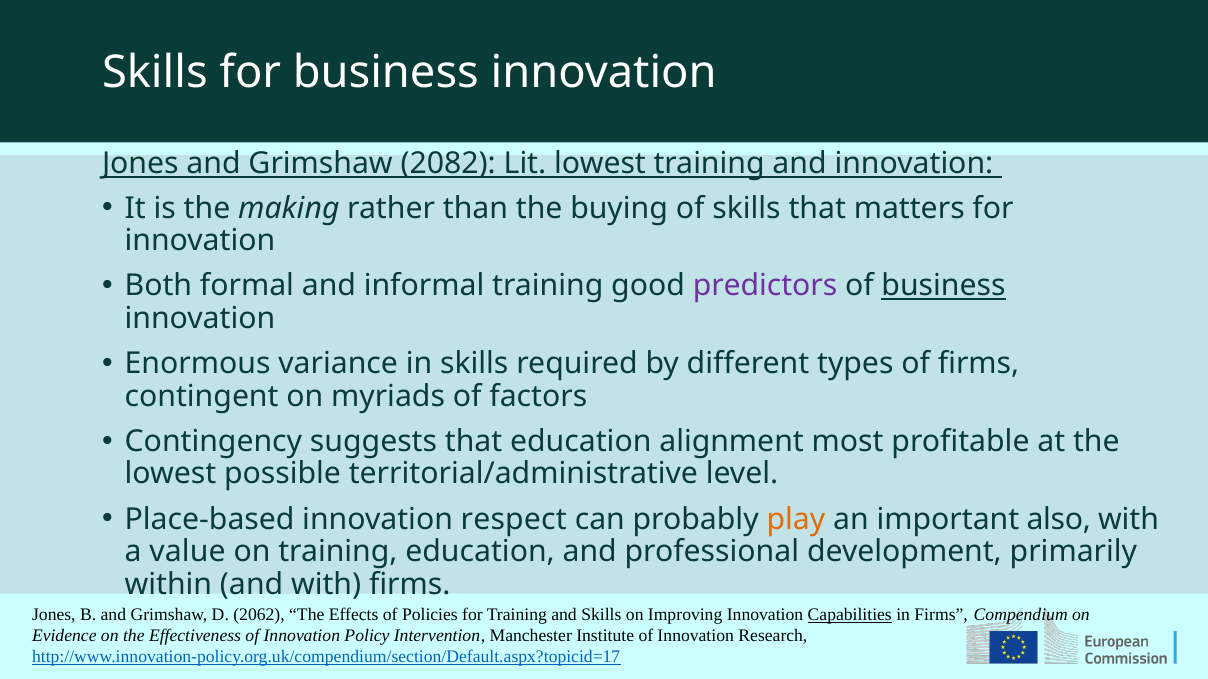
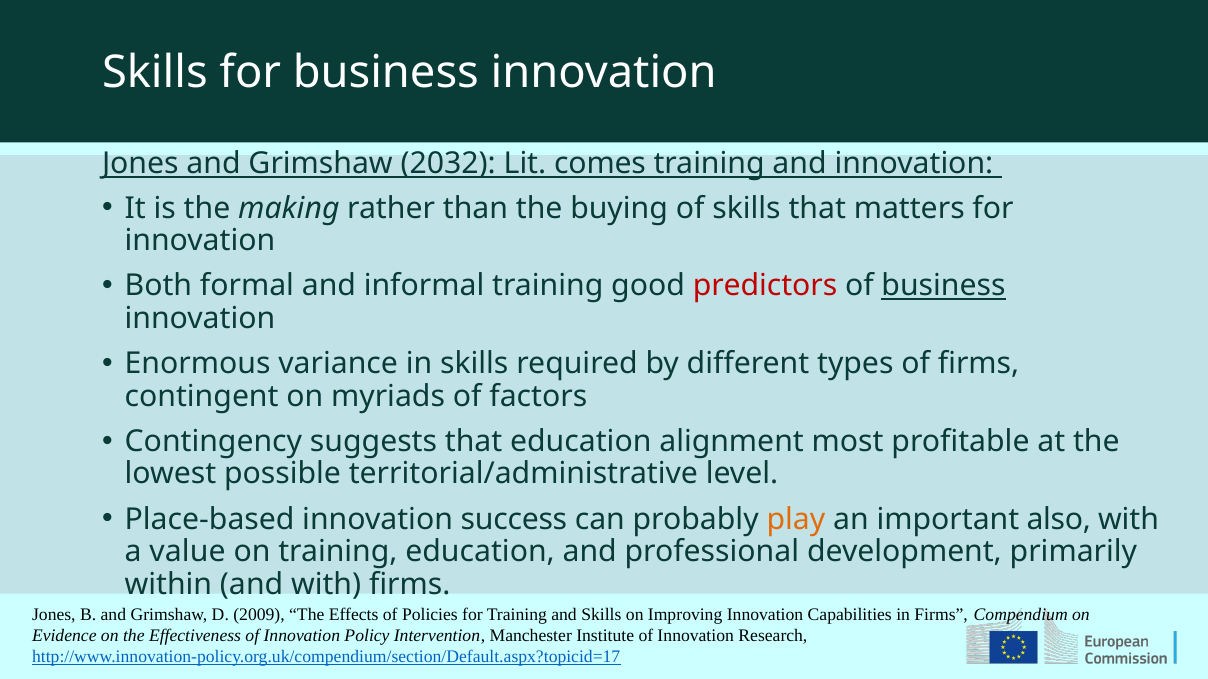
2082: 2082 -> 2032
Lit lowest: lowest -> comes
predictors colour: purple -> red
respect: respect -> success
2062: 2062 -> 2009
Capabilities underline: present -> none
